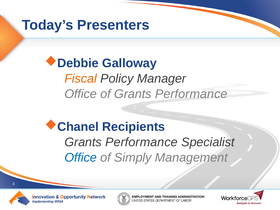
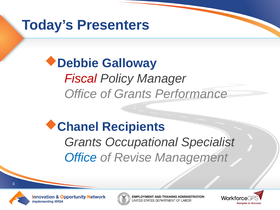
Fiscal colour: orange -> red
Performance at (141, 142): Performance -> Occupational
Simply: Simply -> Revise
